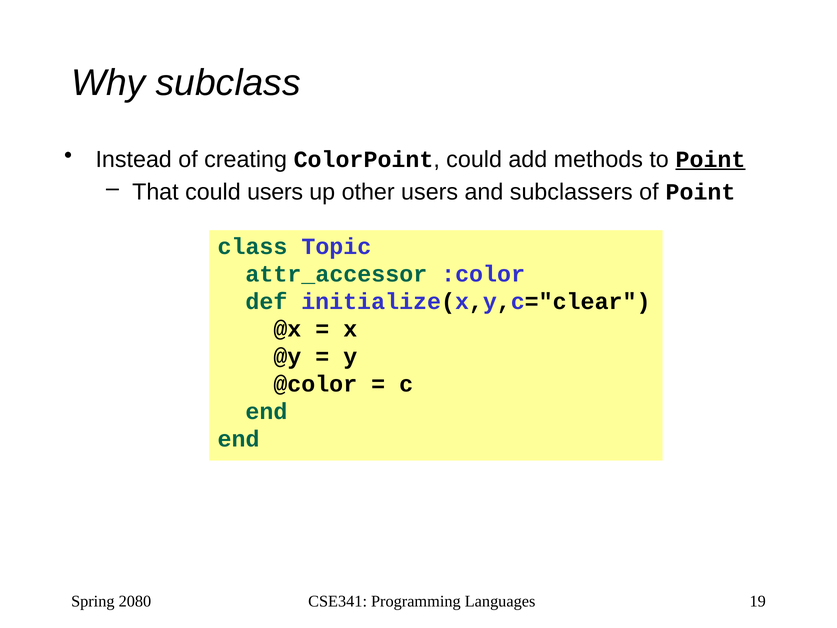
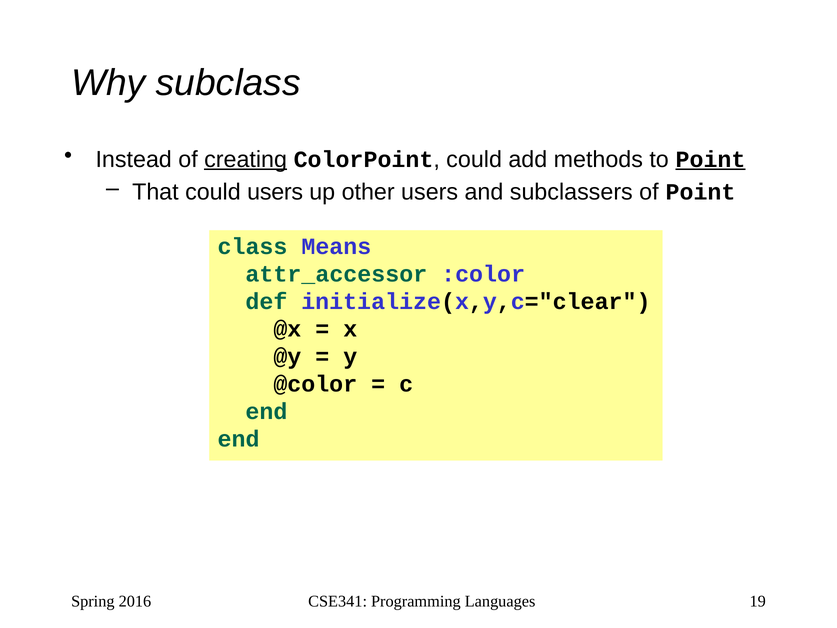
creating underline: none -> present
Topic: Topic -> Means
2080: 2080 -> 2016
